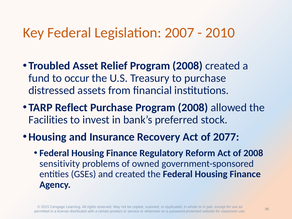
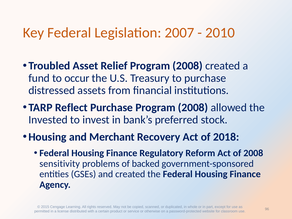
Facilities: Facilities -> Invested
Insurance: Insurance -> Merchant
2077: 2077 -> 2018
owned: owned -> backed
